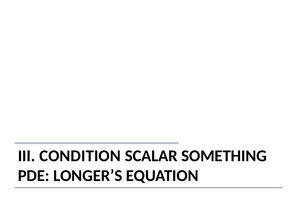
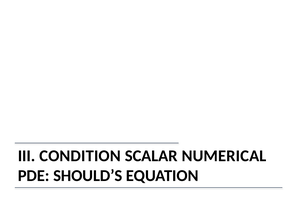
SOMETHING: SOMETHING -> NUMERICAL
LONGER’S: LONGER’S -> SHOULD’S
